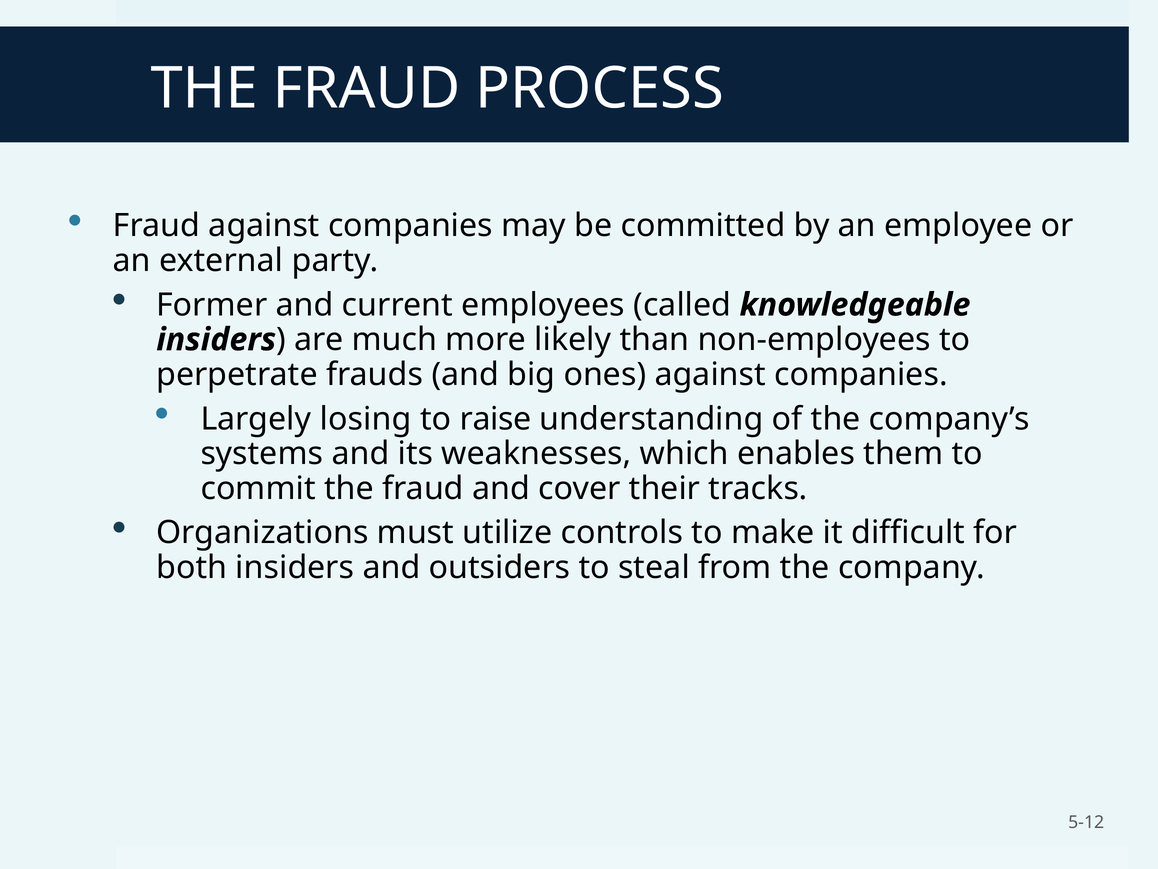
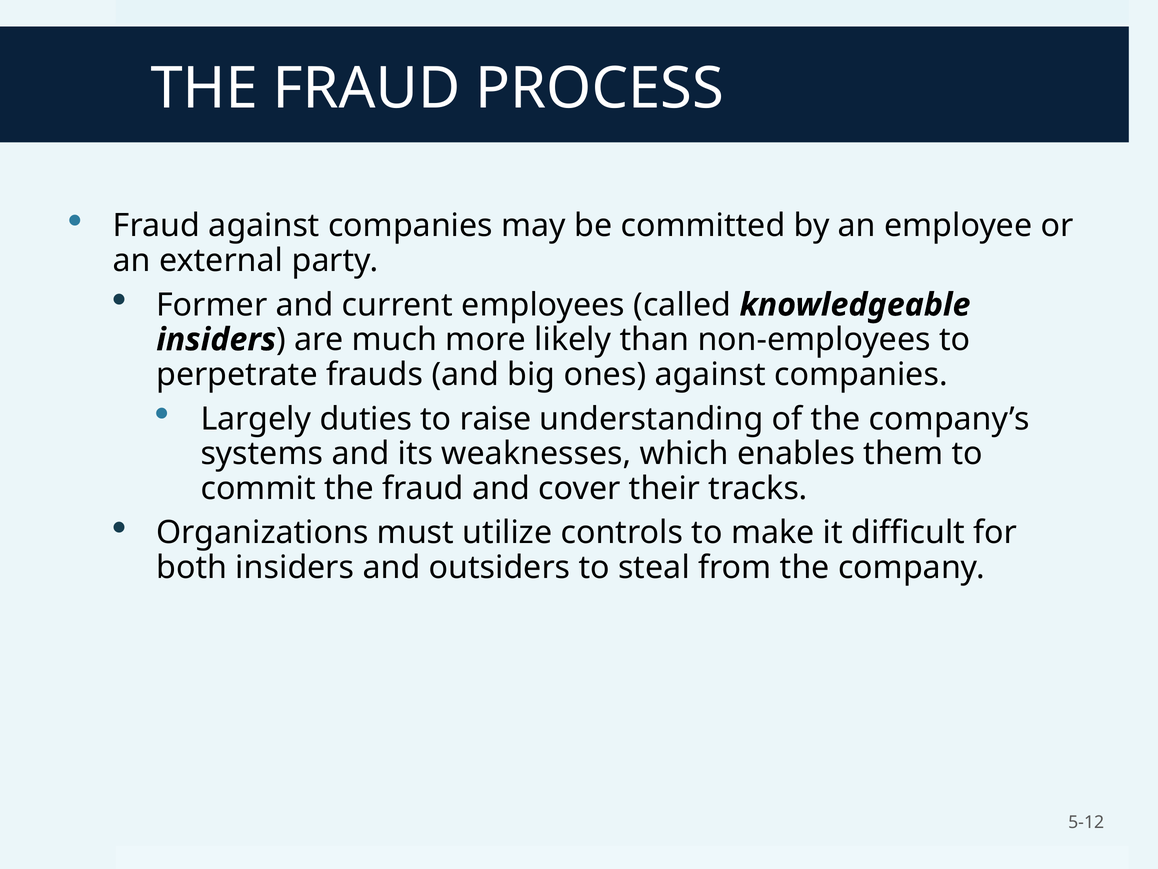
losing: losing -> duties
